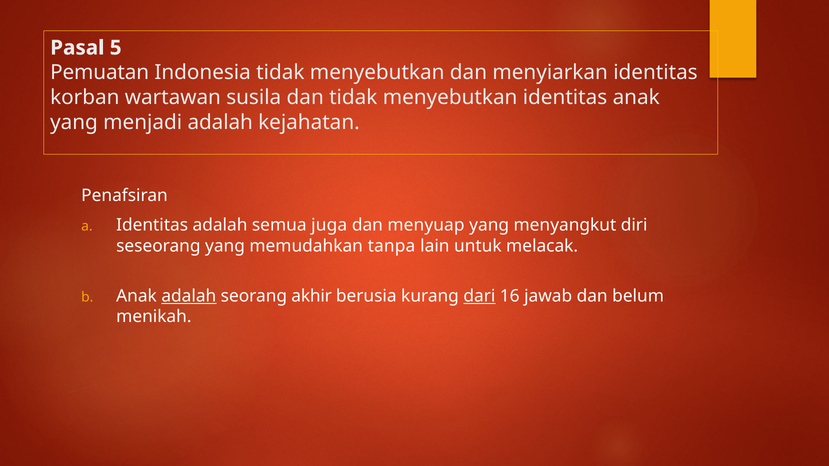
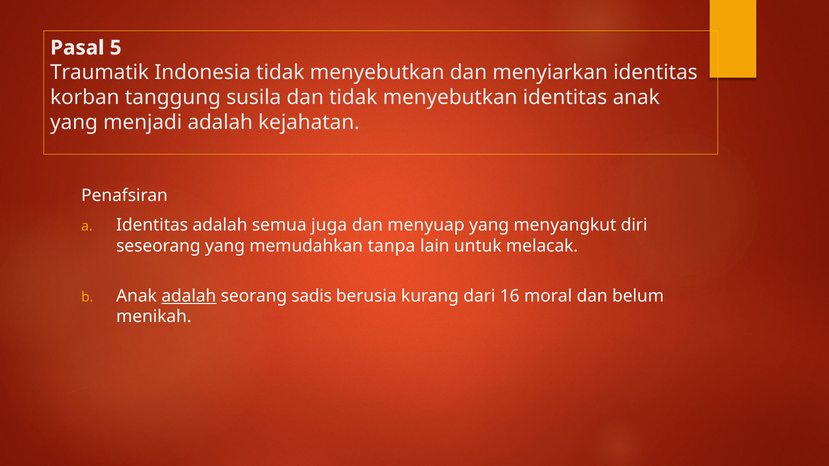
Pemuatan: Pemuatan -> Traumatik
wartawan: wartawan -> tanggung
akhir: akhir -> sadis
dari underline: present -> none
jawab: jawab -> moral
